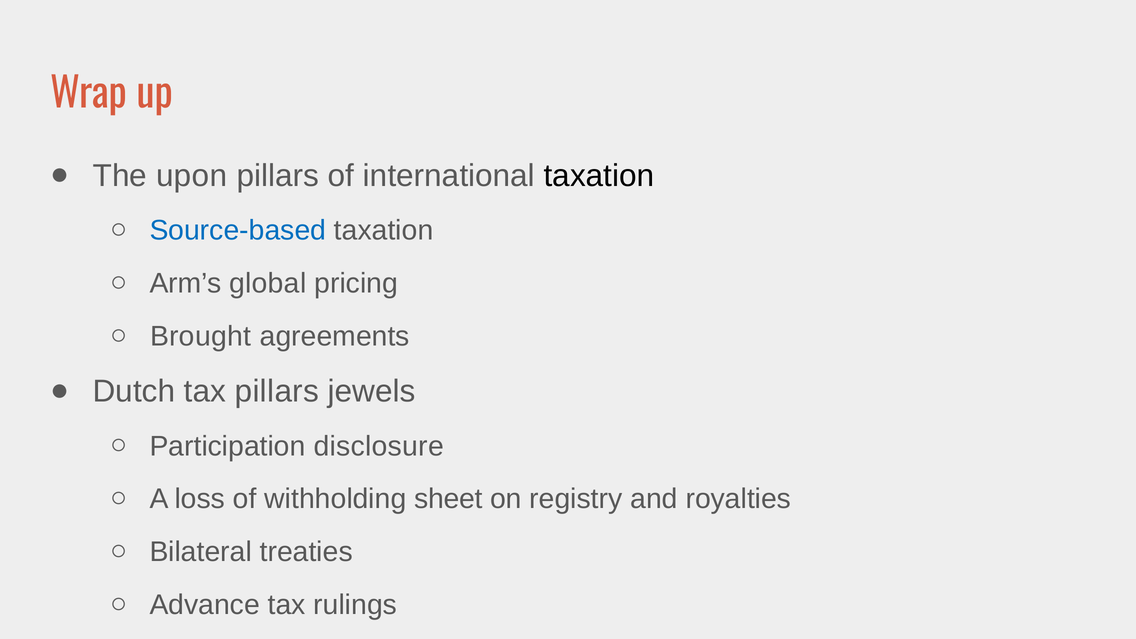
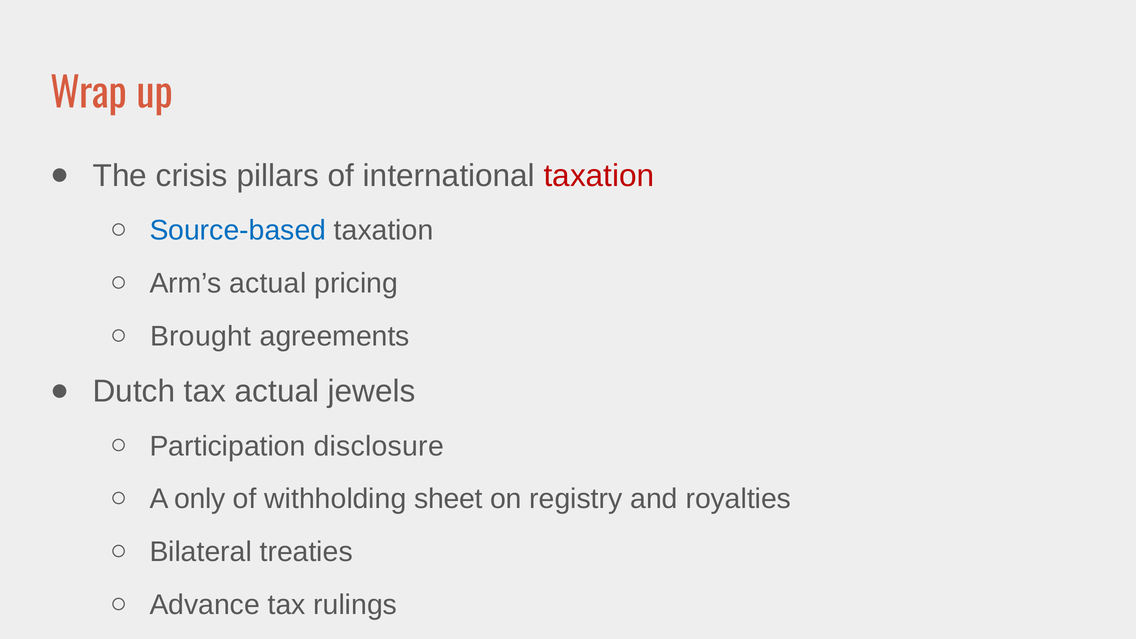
upon: upon -> crisis
taxation at (599, 176) colour: black -> red
Arm’s global: global -> actual
tax pillars: pillars -> actual
loss: loss -> only
